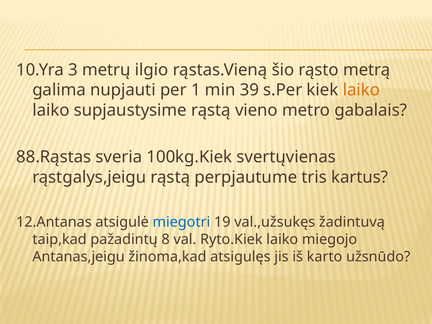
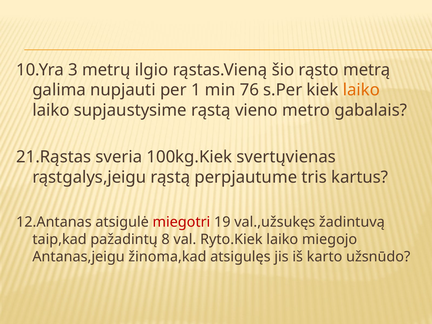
39: 39 -> 76
88.Rąstas: 88.Rąstas -> 21.Rąstas
miegotri colour: blue -> red
